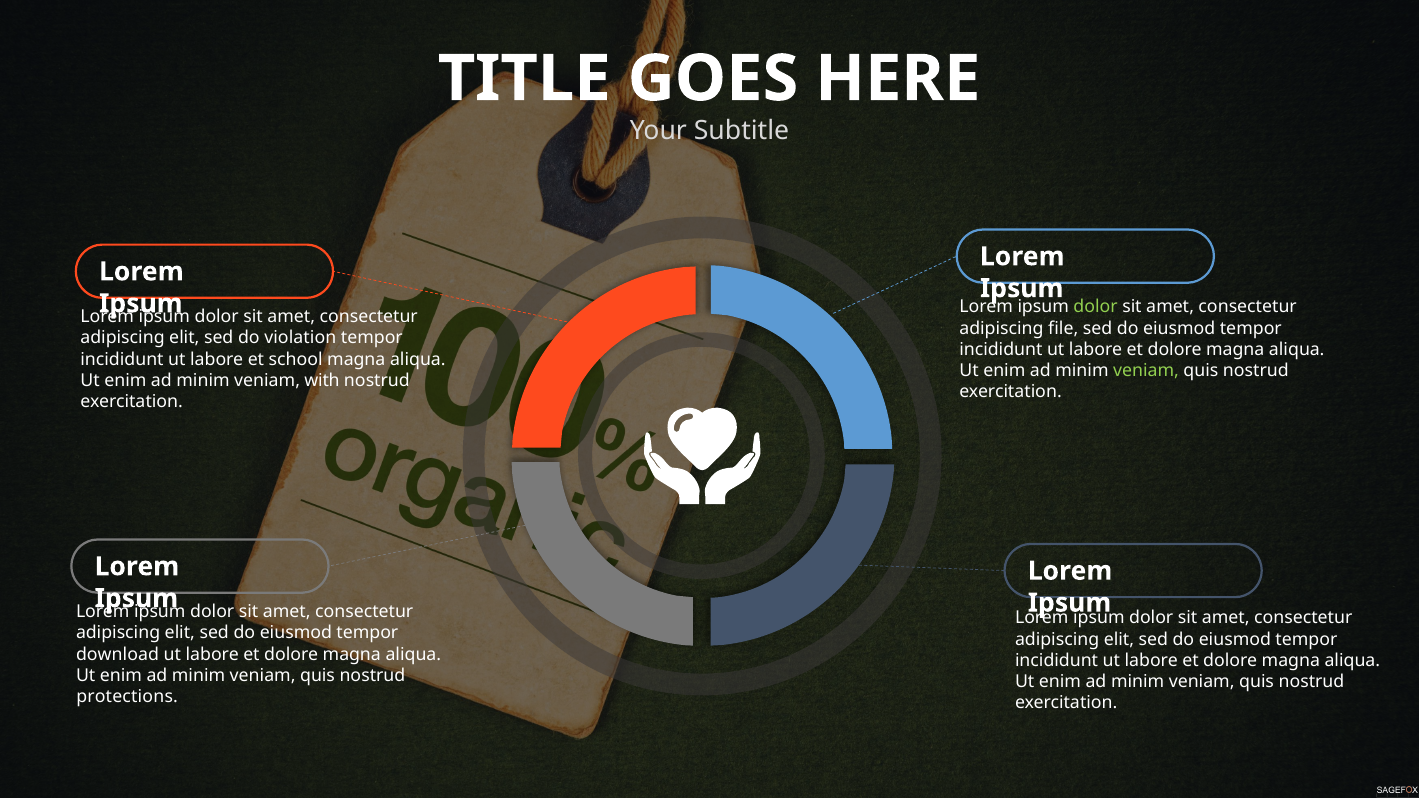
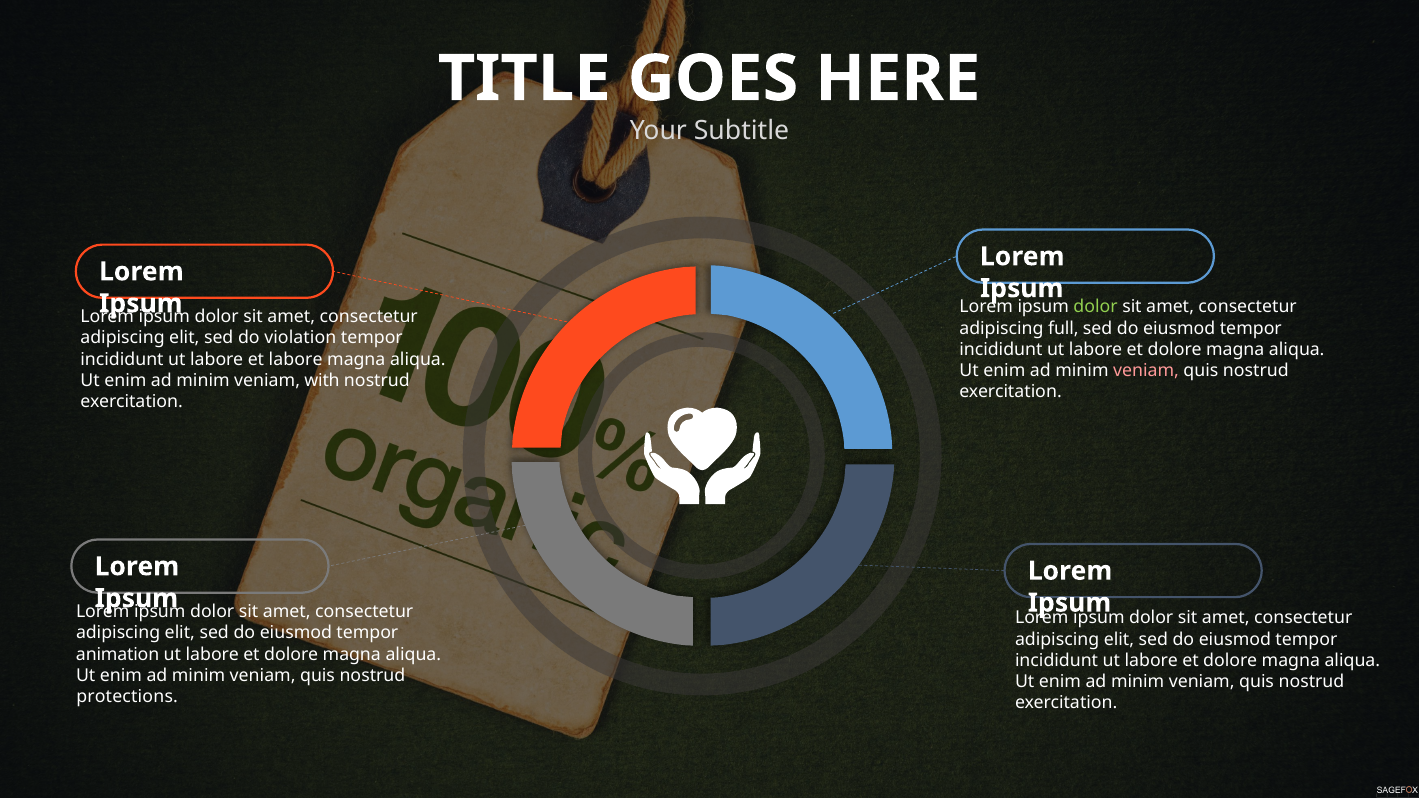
file: file -> full
et school: school -> labore
veniam at (1146, 371) colour: light green -> pink
download: download -> animation
